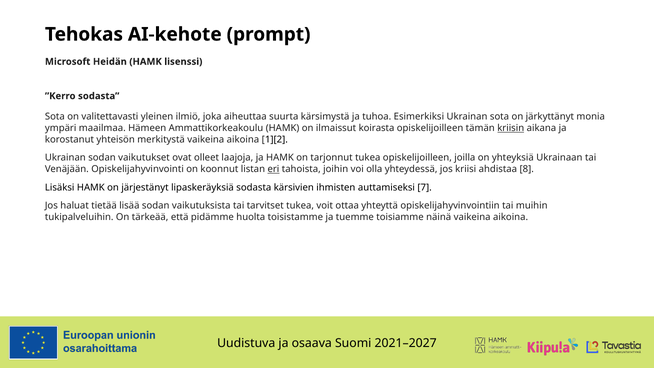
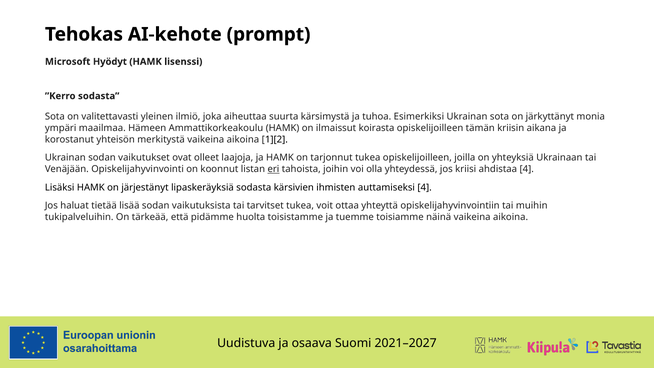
Heidän: Heidän -> Hyödyt
kriisin underline: present -> none
ahdistaa 8: 8 -> 4
auttamiseksi 7: 7 -> 4
